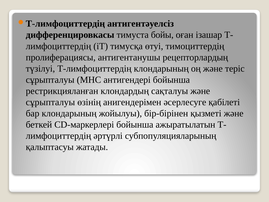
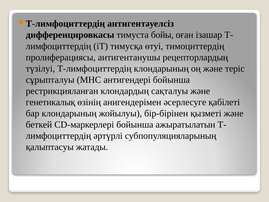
сұрыпталуы at (50, 102): сұрыпталуы -> генетикалық
